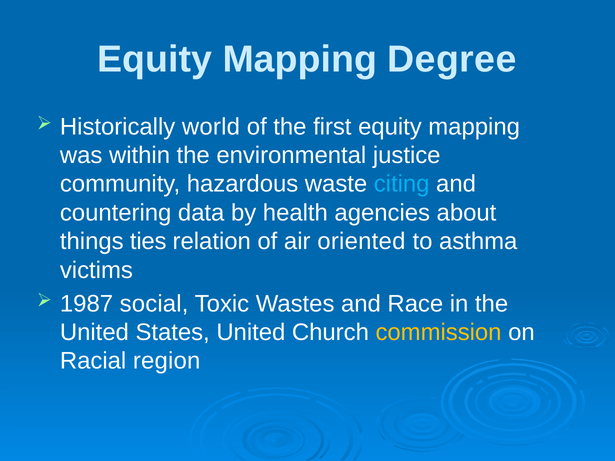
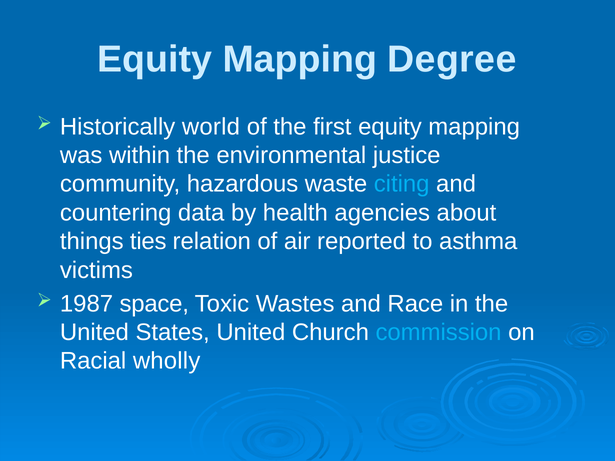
oriented: oriented -> reported
social: social -> space
commission colour: yellow -> light blue
region: region -> wholly
